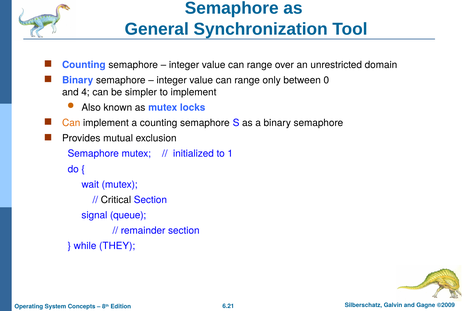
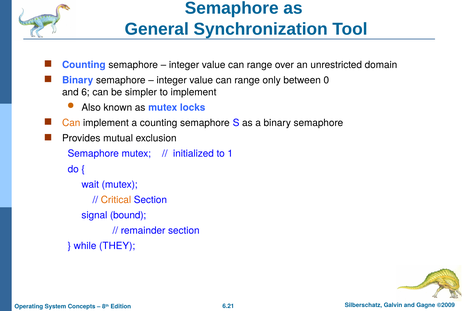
4: 4 -> 6
Critical colour: black -> orange
queue: queue -> bound
